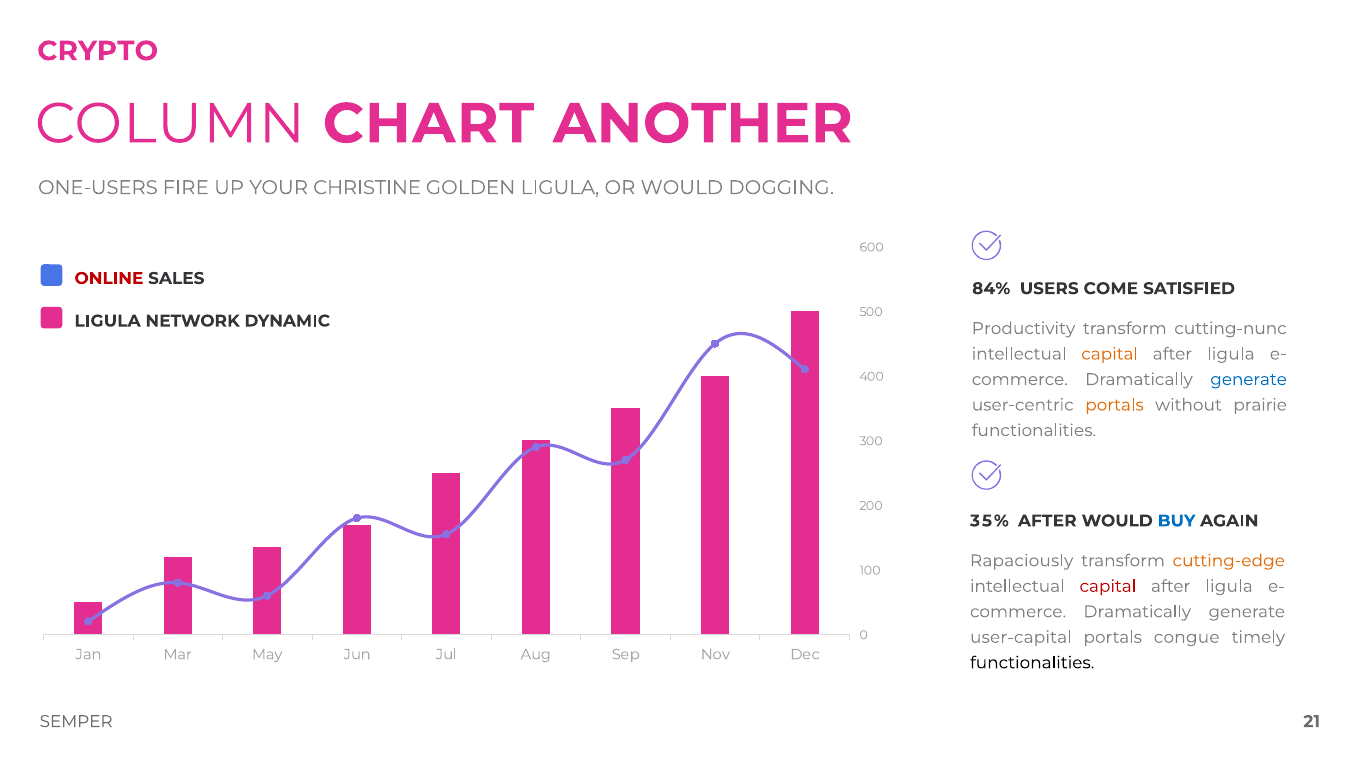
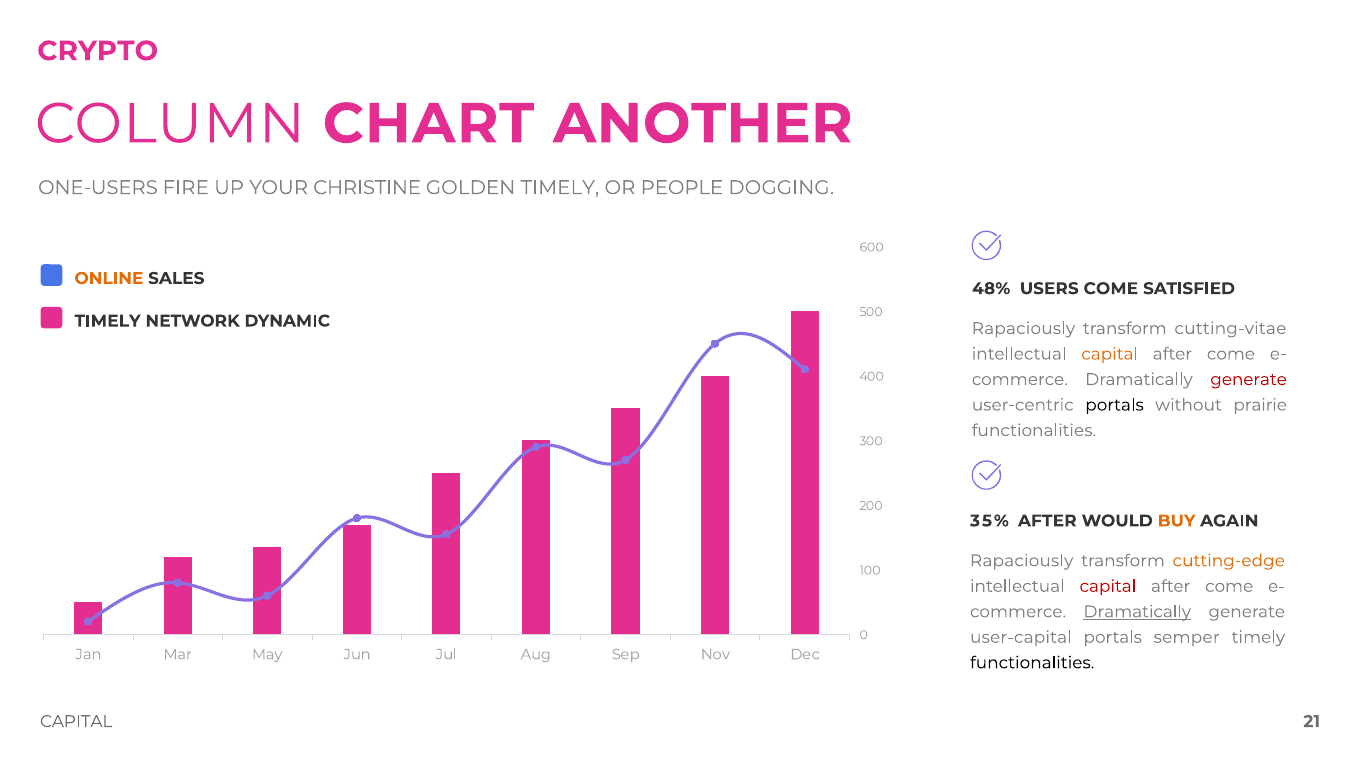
GOLDEN LIGULA: LIGULA -> TIMELY
OR WOULD: WOULD -> PEOPLE
ONLINE colour: red -> orange
84%: 84% -> 48%
LIGULA at (108, 321): LIGULA -> TIMELY
Productivity at (1023, 328): Productivity -> Rapaciously
cutting-nunc: cutting-nunc -> cutting-vitae
ligula at (1231, 354): ligula -> come
generate at (1249, 379) colour: blue -> red
portals at (1114, 405) colour: orange -> black
BUY colour: blue -> orange
ligula at (1229, 586): ligula -> come
Dramatically at (1137, 612) underline: none -> present
congue: congue -> semper
SEMPER at (76, 721): SEMPER -> CAPITAL
